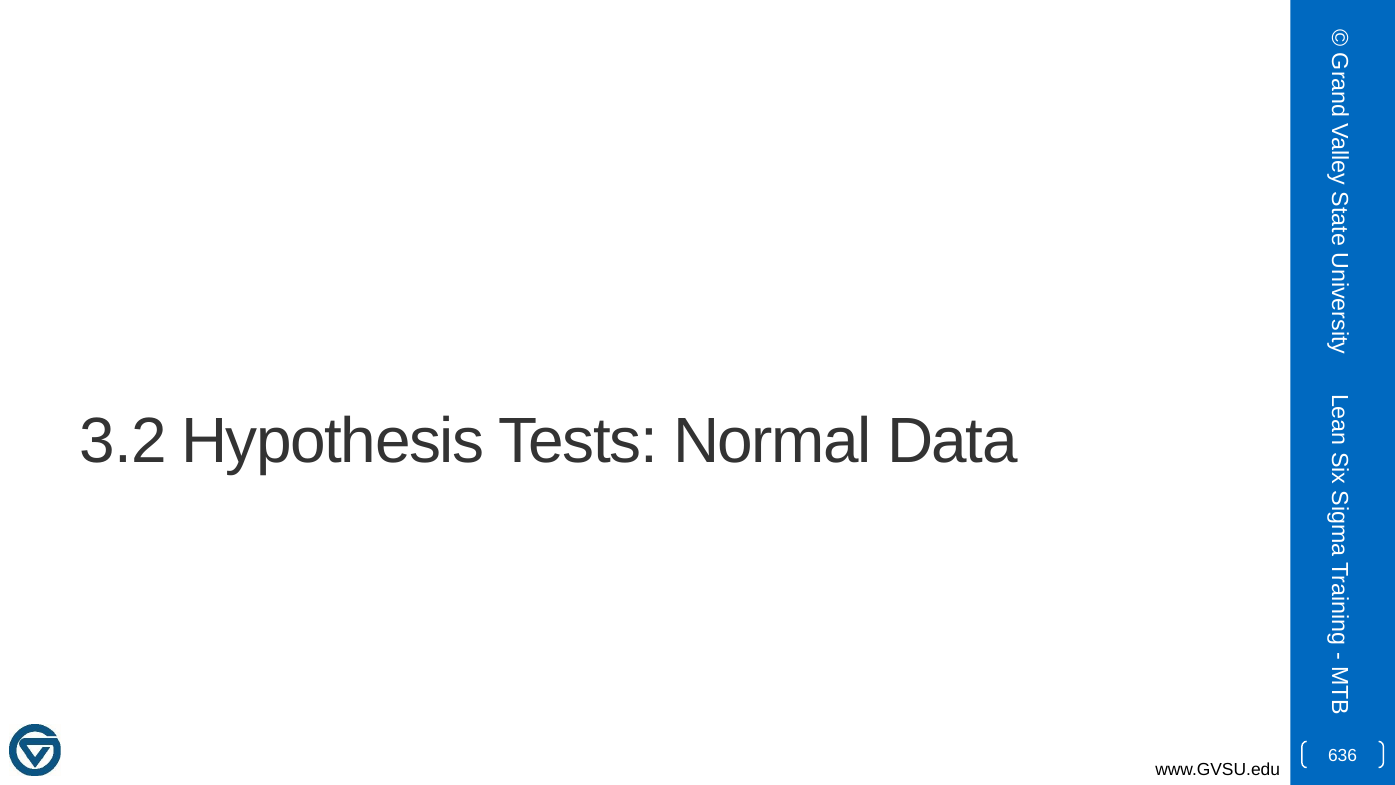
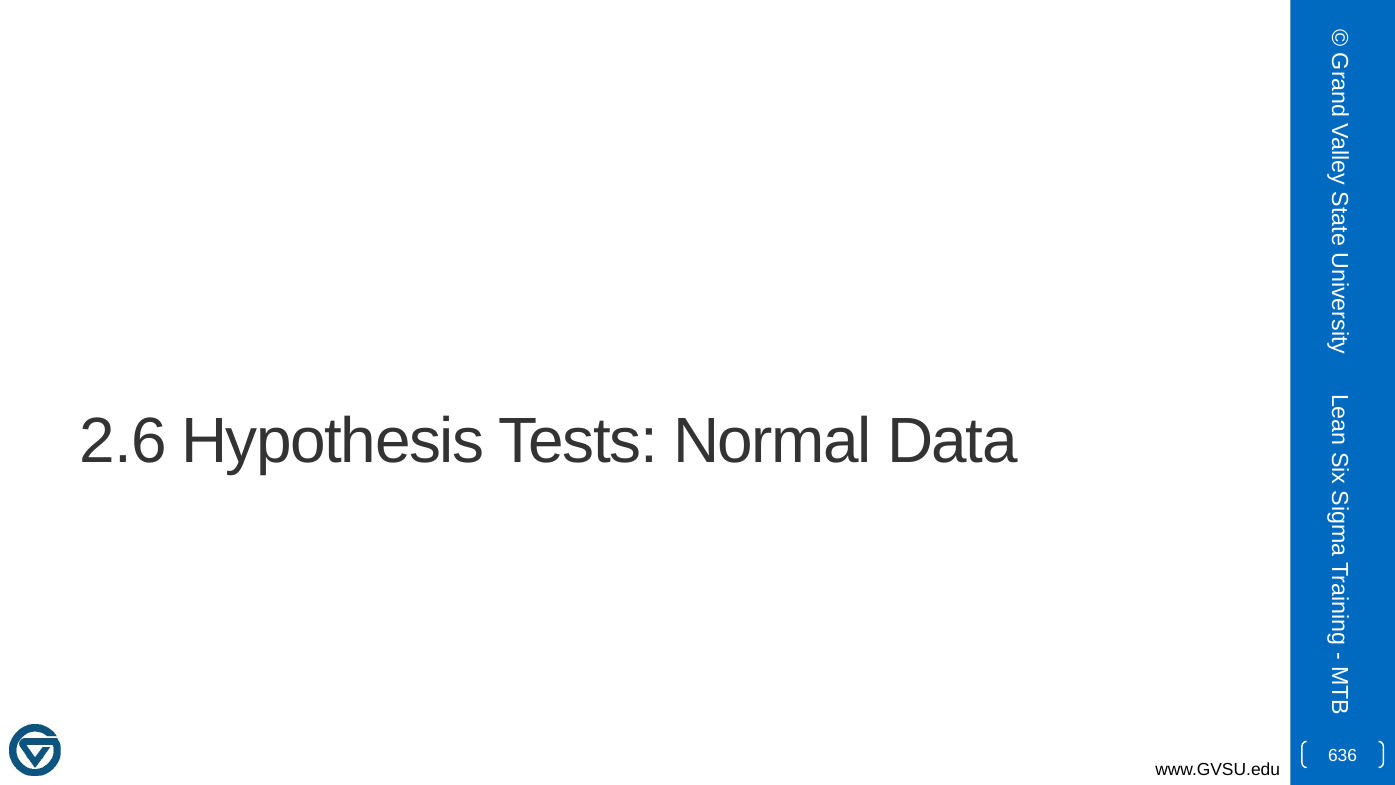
3.2: 3.2 -> 2.6
